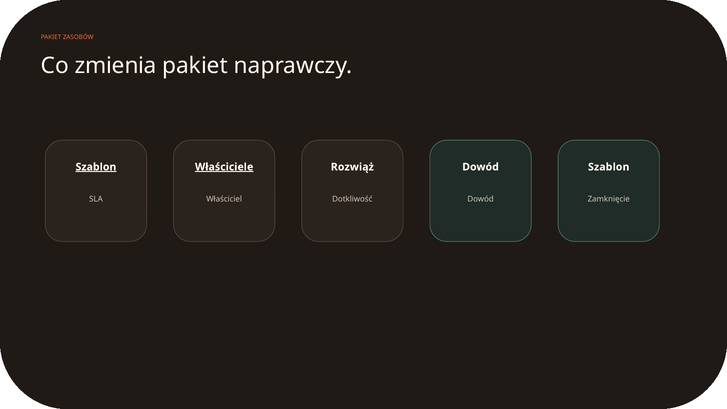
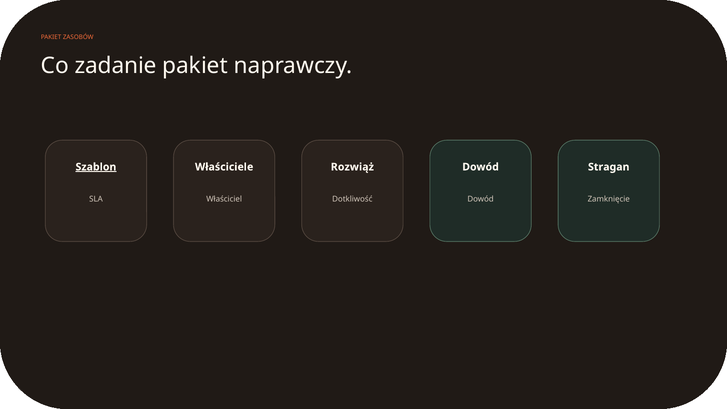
zmienia: zmienia -> zadanie
Właściciele underline: present -> none
Szablon at (609, 167): Szablon -> Stragan
